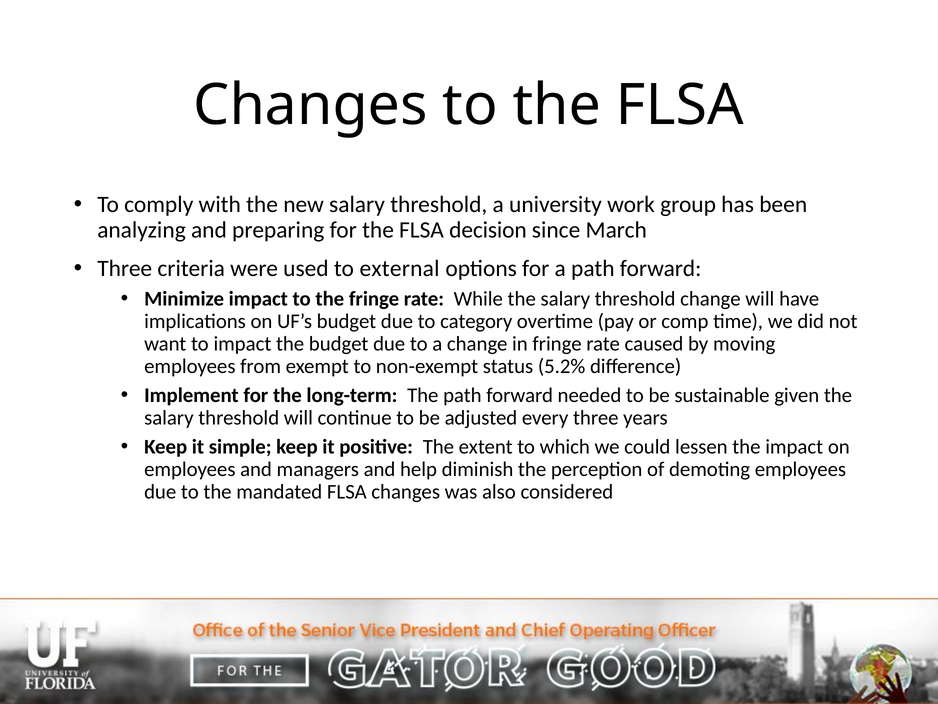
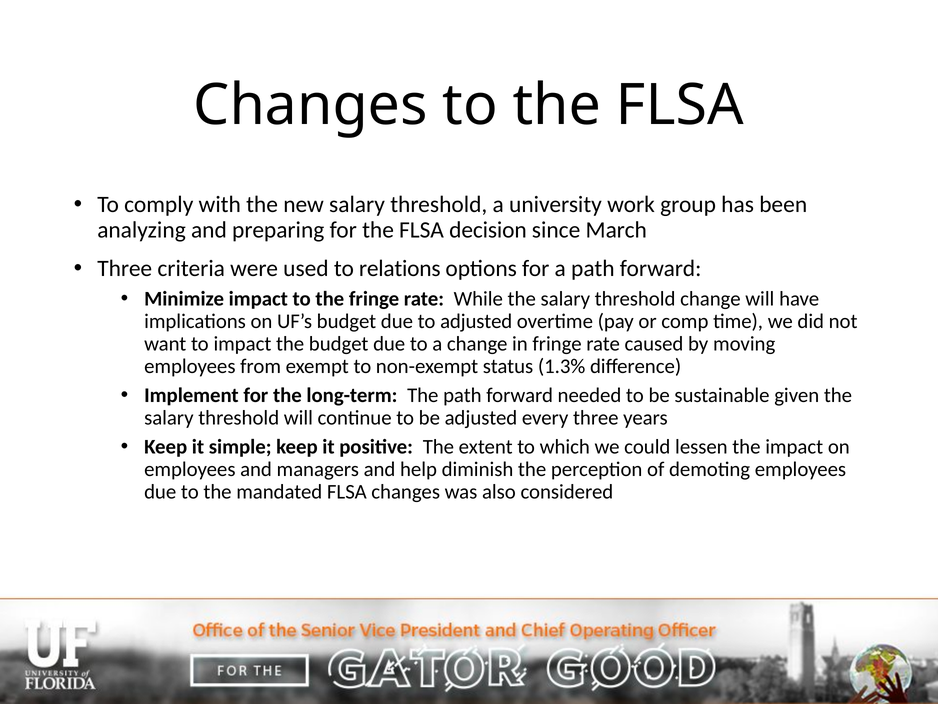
external: external -> relations
to category: category -> adjusted
5.2%: 5.2% -> 1.3%
